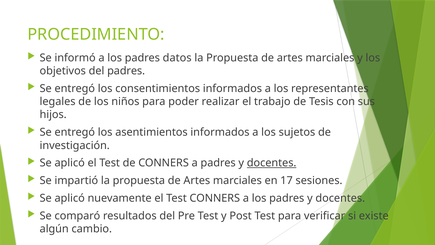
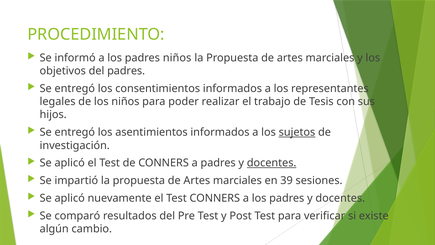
padres datos: datos -> niños
sujetos underline: none -> present
17: 17 -> 39
